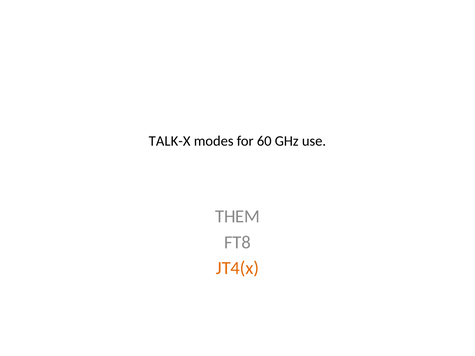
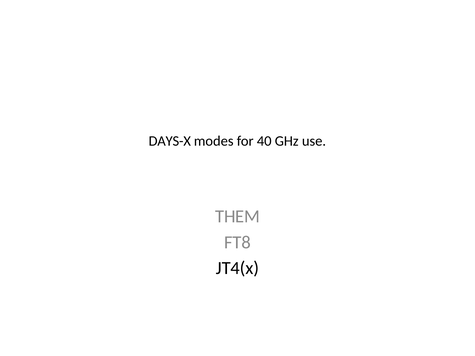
TALK-X: TALK-X -> DAYS-X
60: 60 -> 40
JT4(x colour: orange -> black
